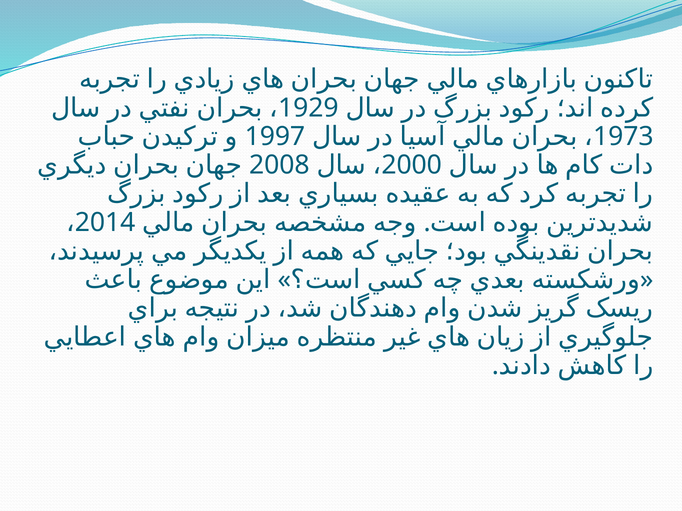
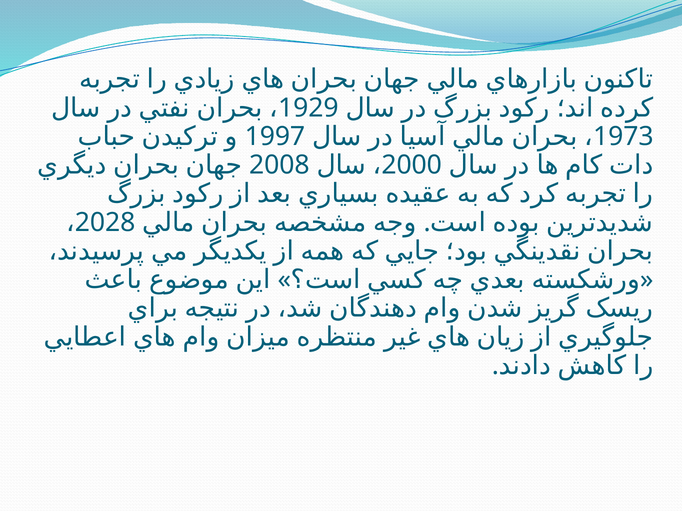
2014: 2014 -> 2028
